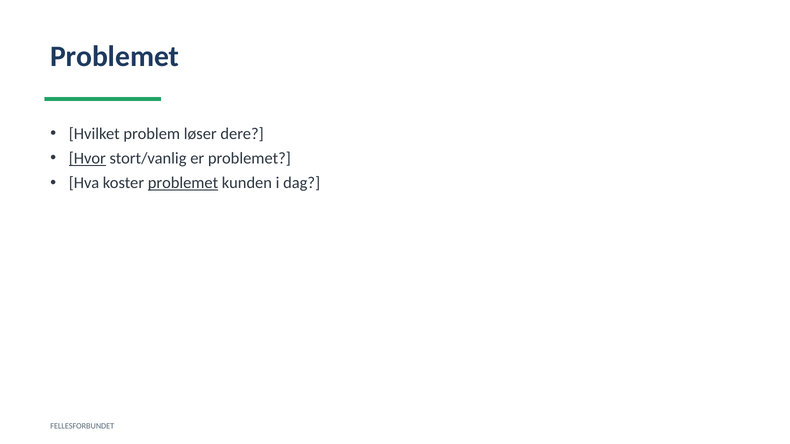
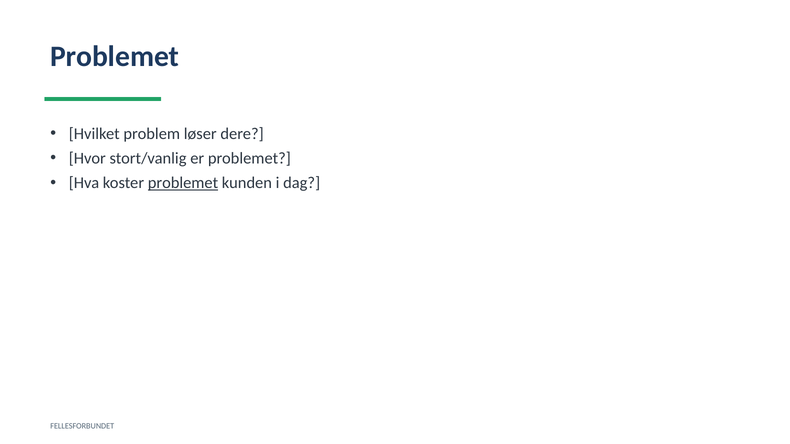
Hvor underline: present -> none
